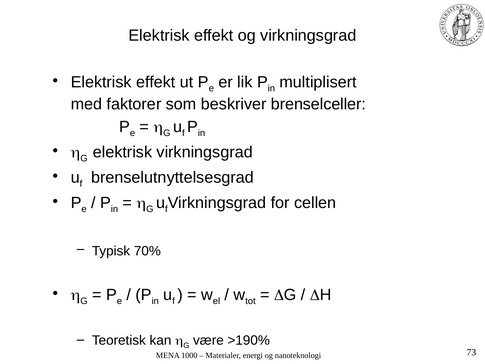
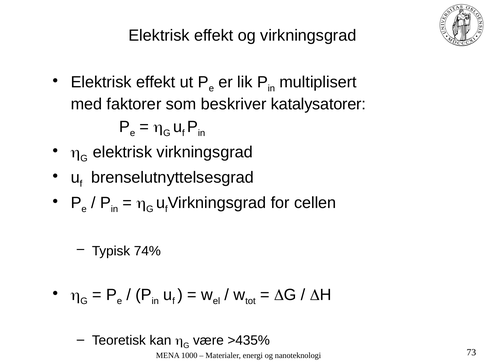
brenselceller: brenselceller -> katalysatorer
70%: 70% -> 74%
>190%: >190% -> >435%
